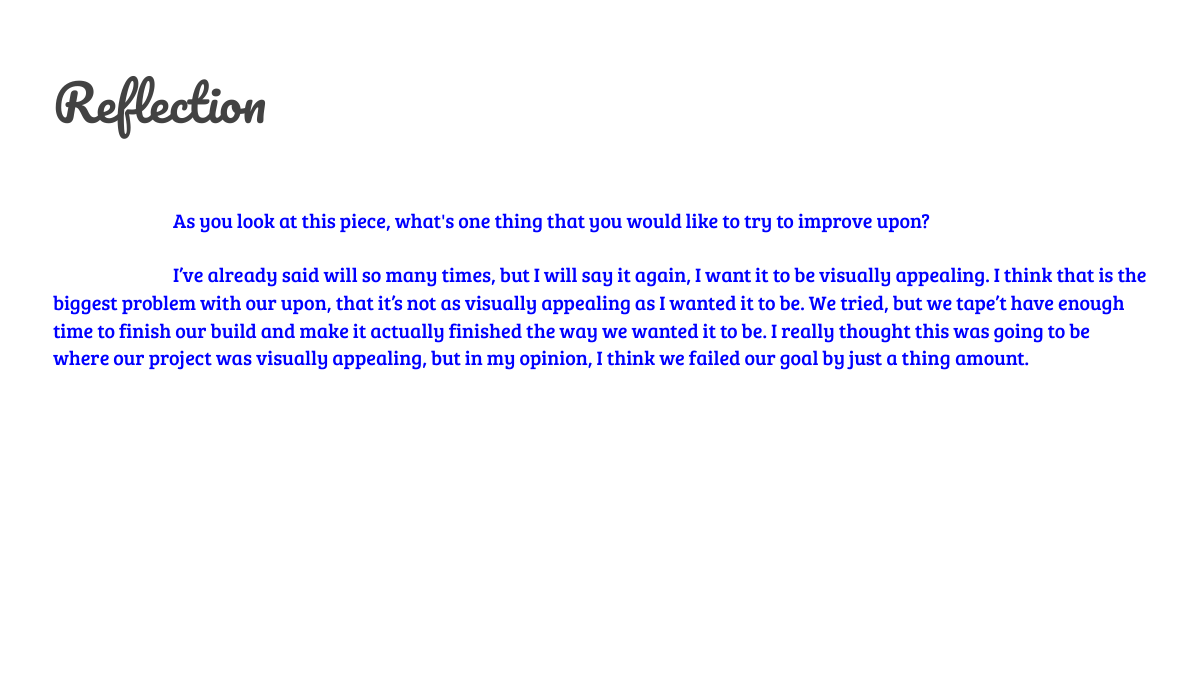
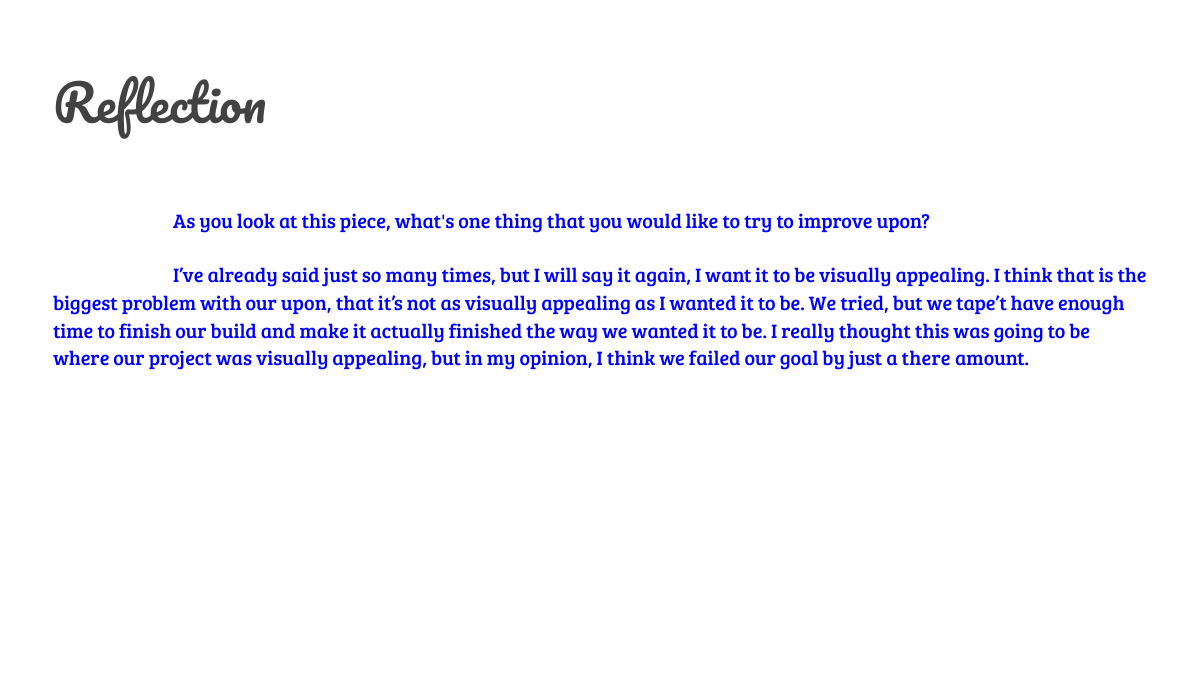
said will: will -> just
a thing: thing -> there
